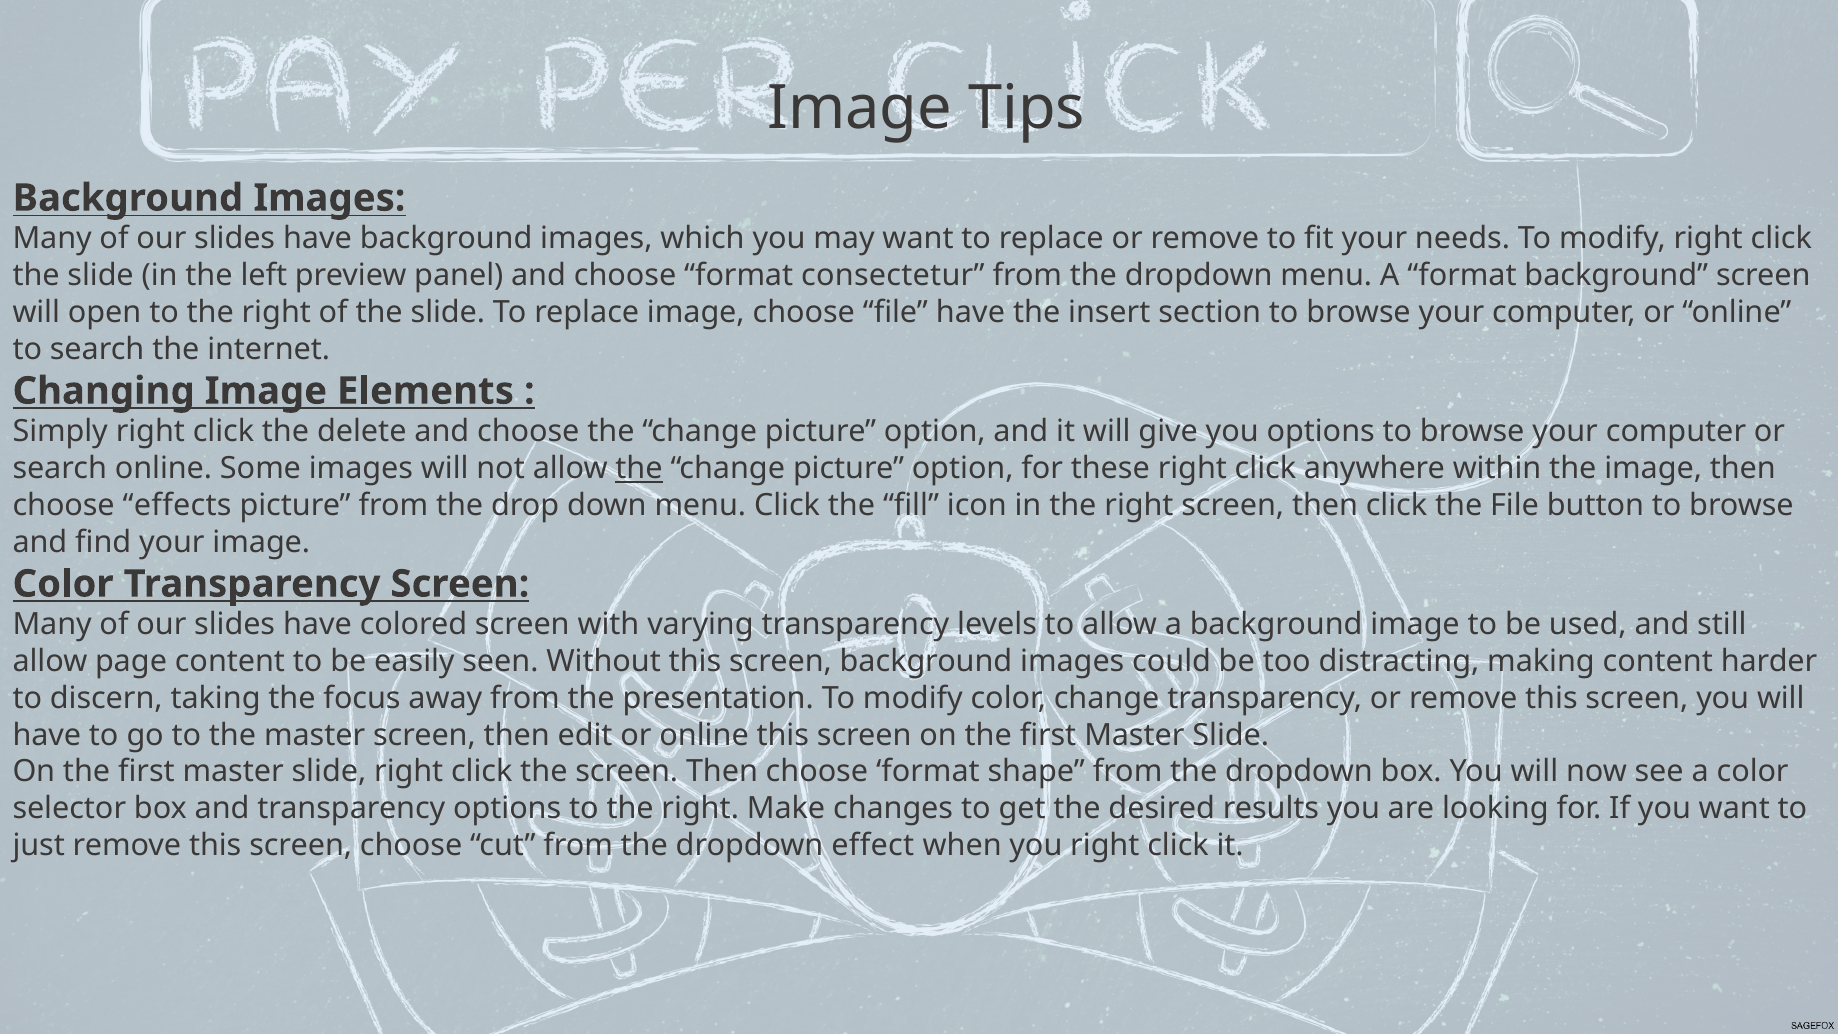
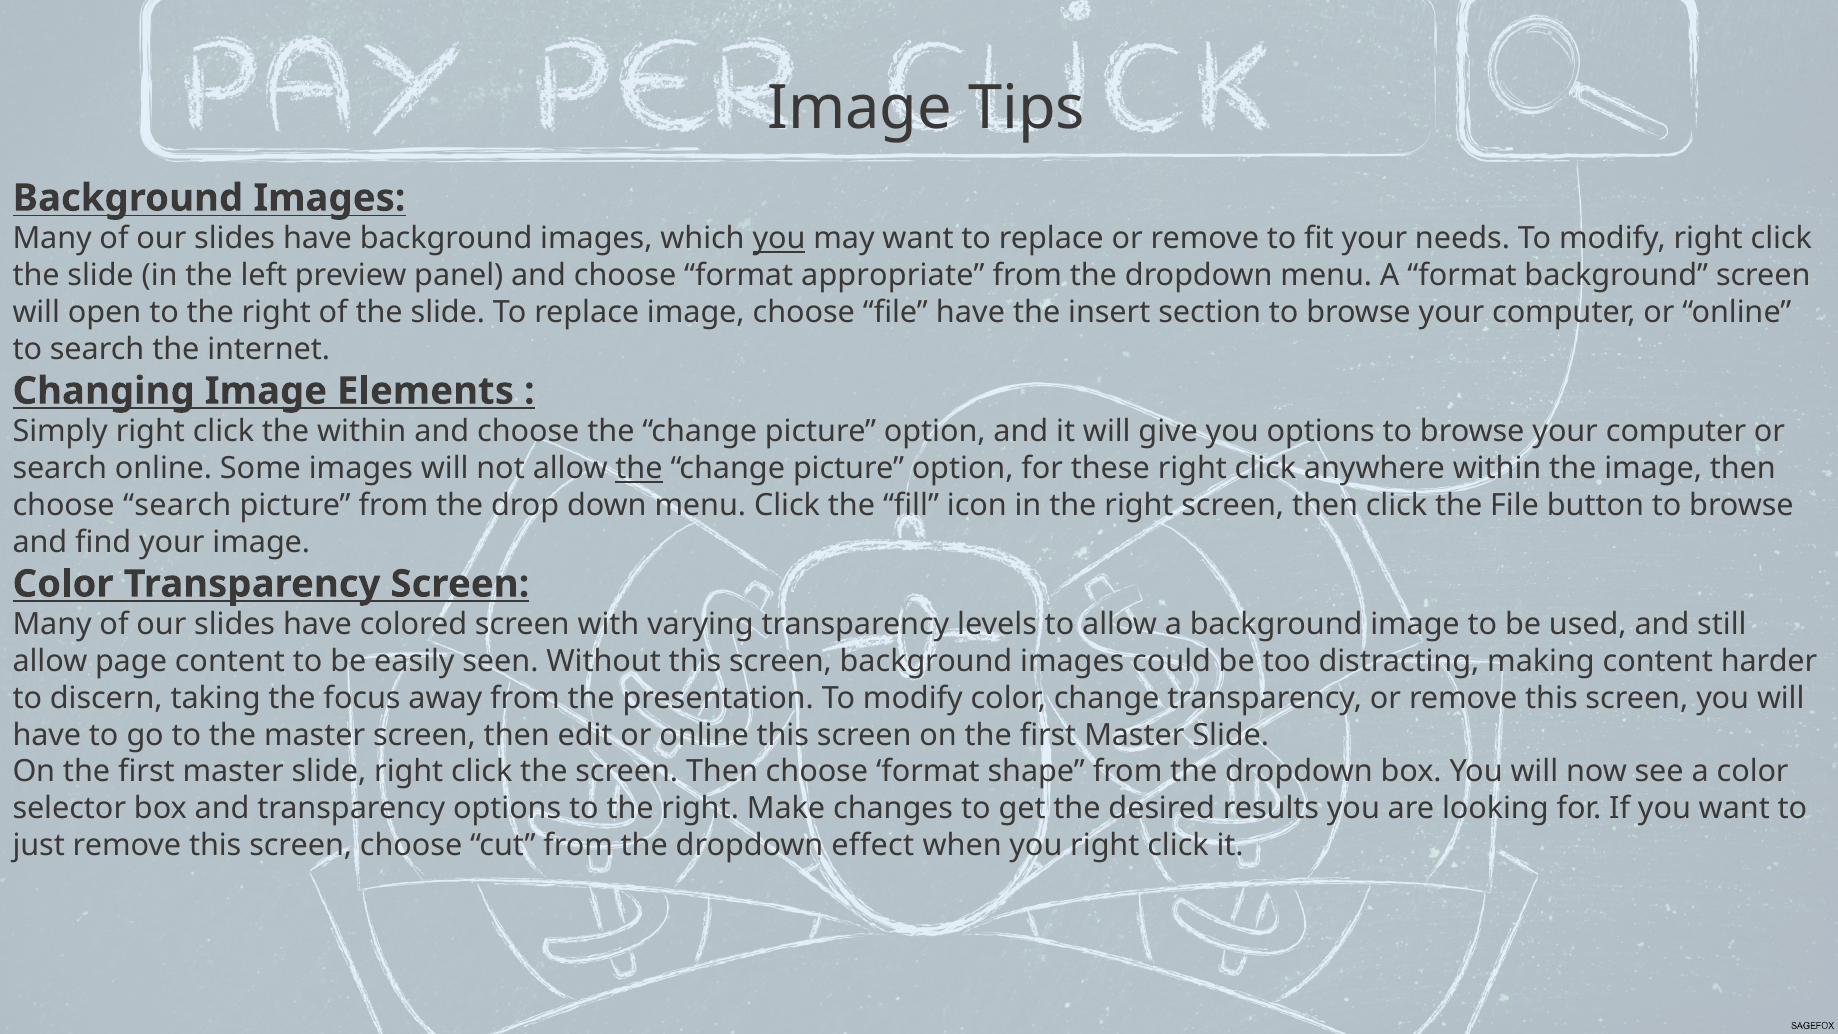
you at (779, 239) underline: none -> present
consectetur: consectetur -> appropriate
the delete: delete -> within
choose effects: effects -> search
